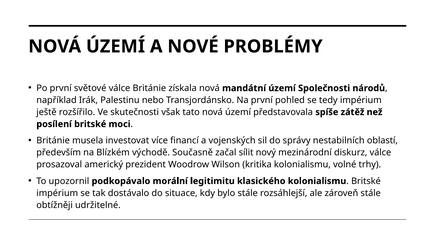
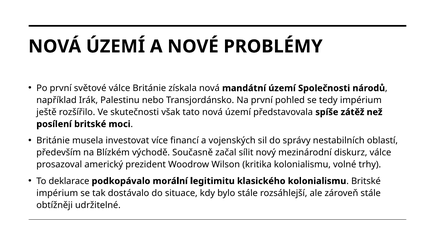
upozornil: upozornil -> deklarace
